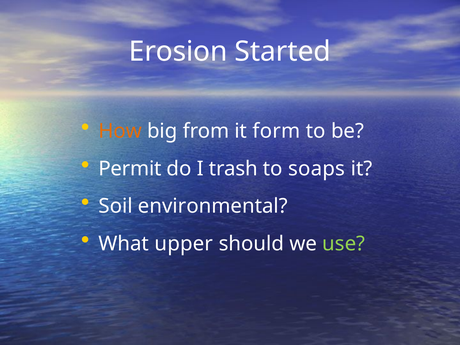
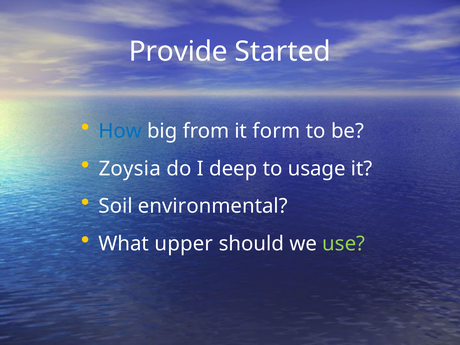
Erosion: Erosion -> Provide
How colour: orange -> blue
Permit: Permit -> Zoysia
trash: trash -> deep
soaps: soaps -> usage
